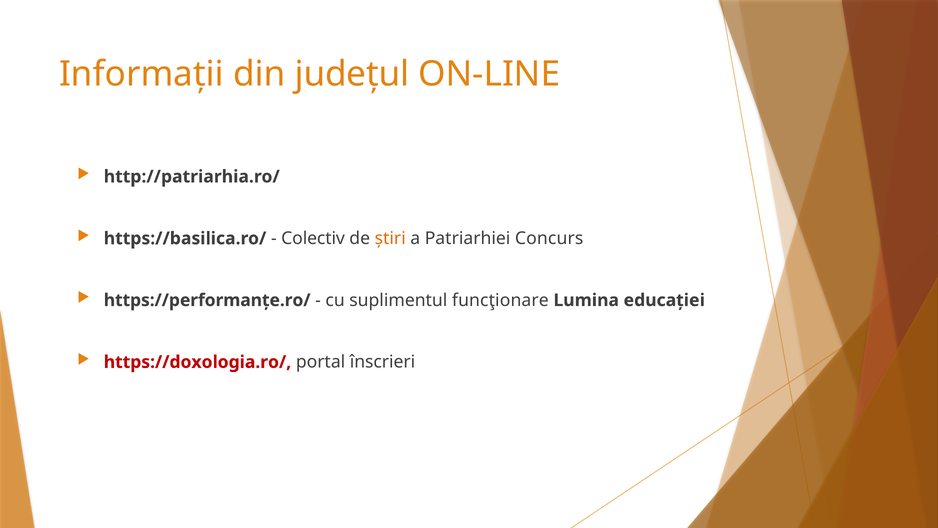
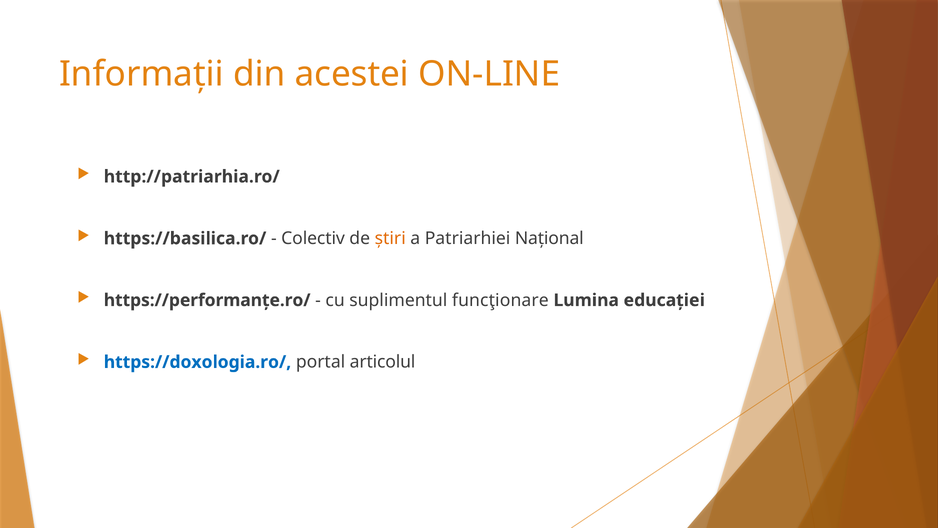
județul: județul -> acestei
Concurs: Concurs -> Național
https://doxologia.ro/ colour: red -> blue
înscrieri: înscrieri -> articolul
